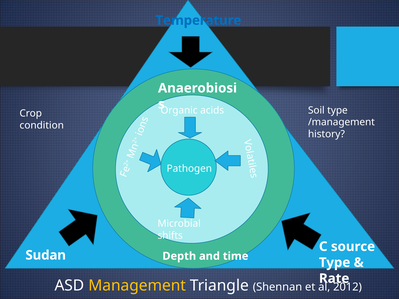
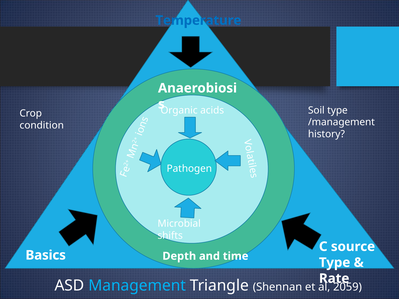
Sudan: Sudan -> Basics
Management colour: yellow -> light blue
2012: 2012 -> 2059
